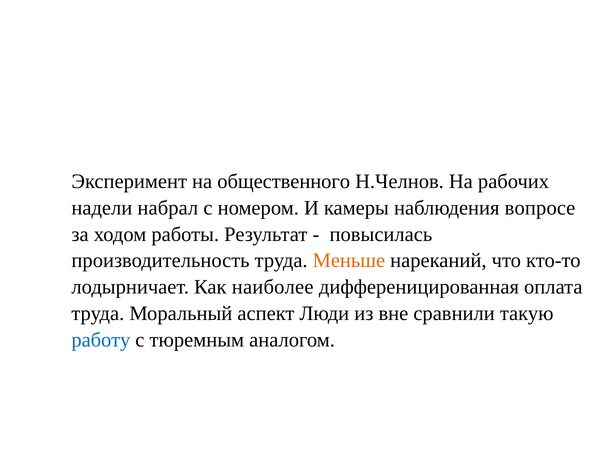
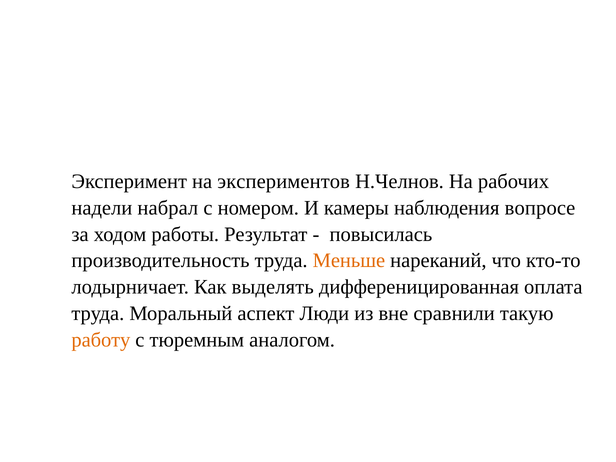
общественного: общественного -> экспериментов
наиболее: наиболее -> выделять
работу colour: blue -> orange
